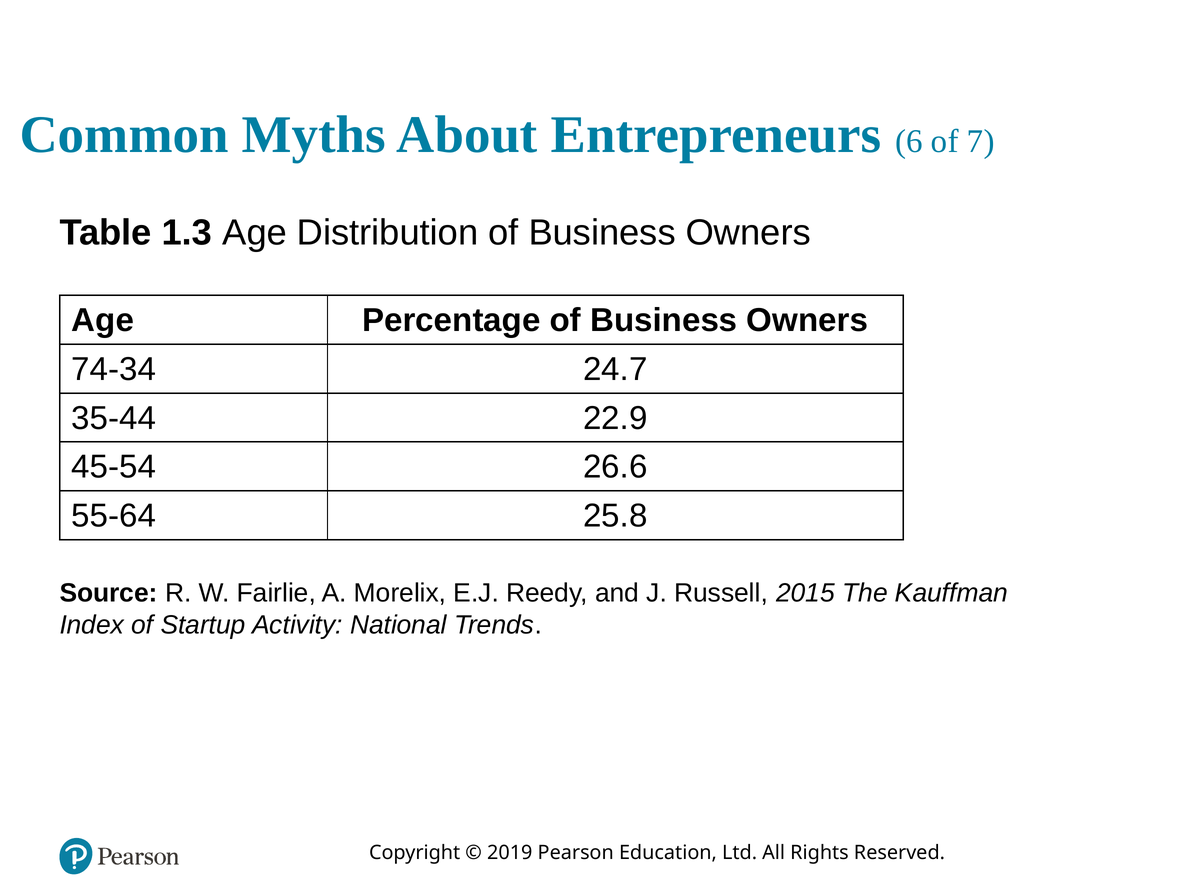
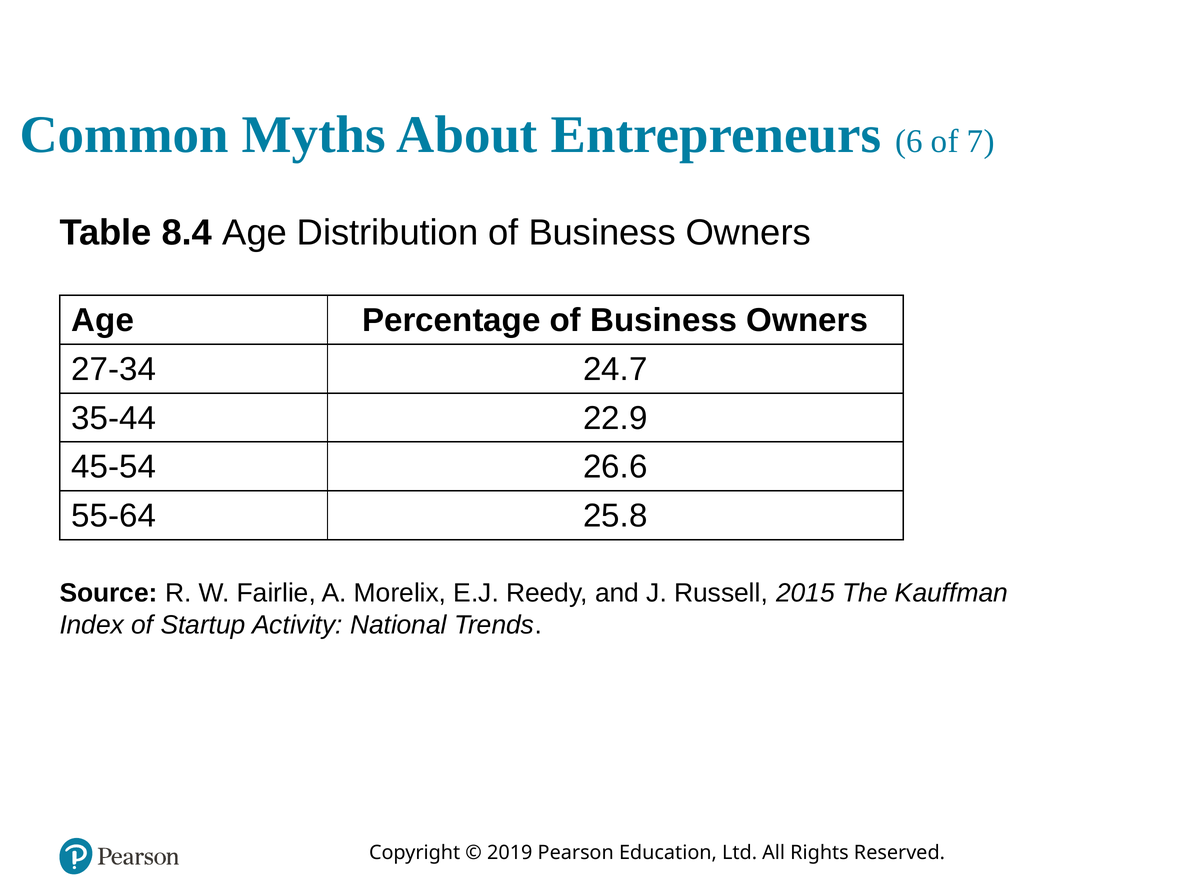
1.3: 1.3 -> 8.4
74-34: 74-34 -> 27-34
